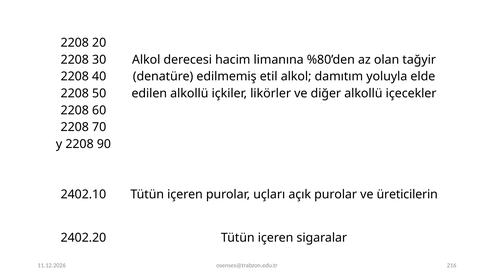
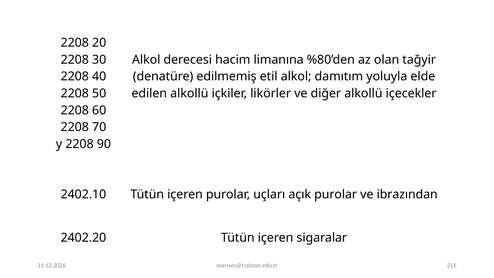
üreticilerin: üreticilerin -> ibrazından
